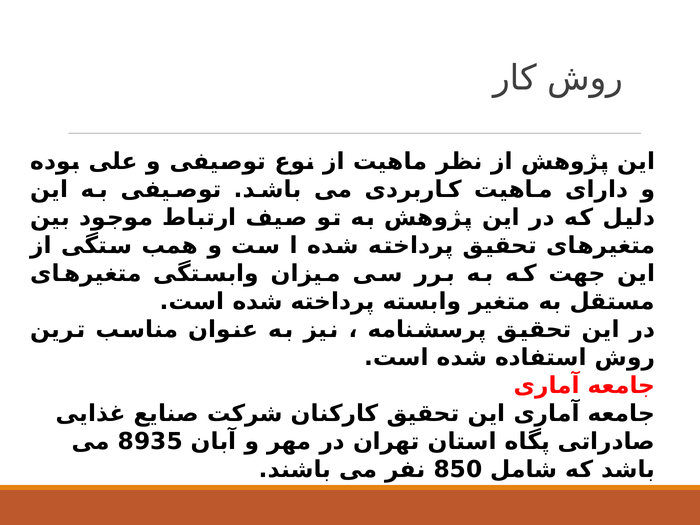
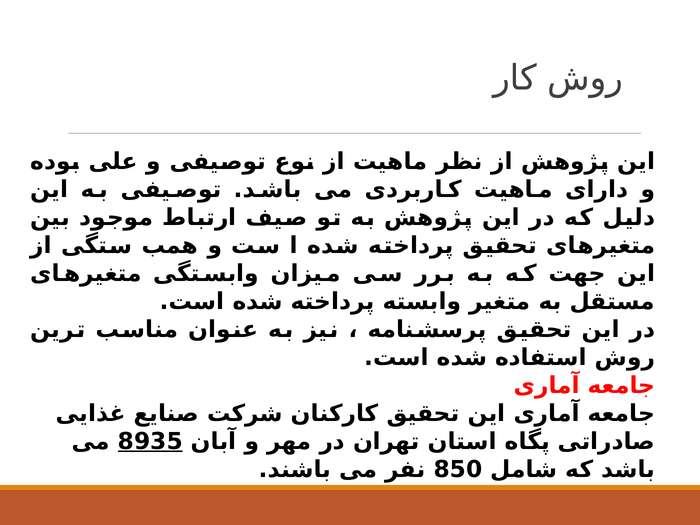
8935 underline: none -> present
